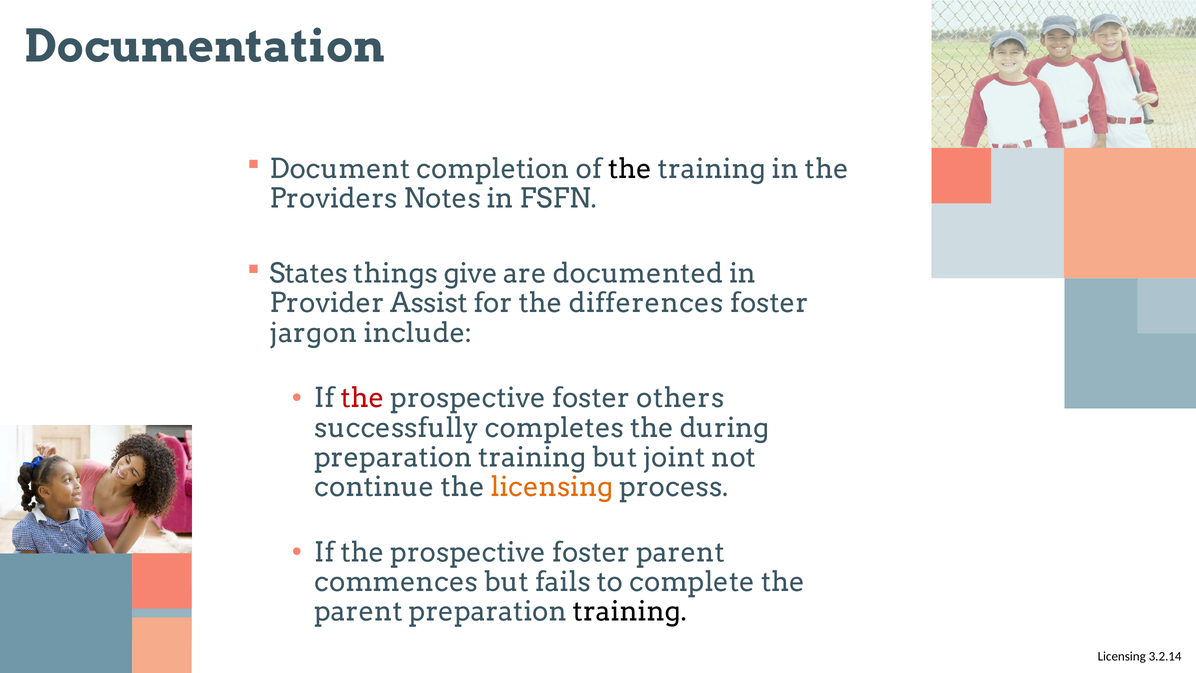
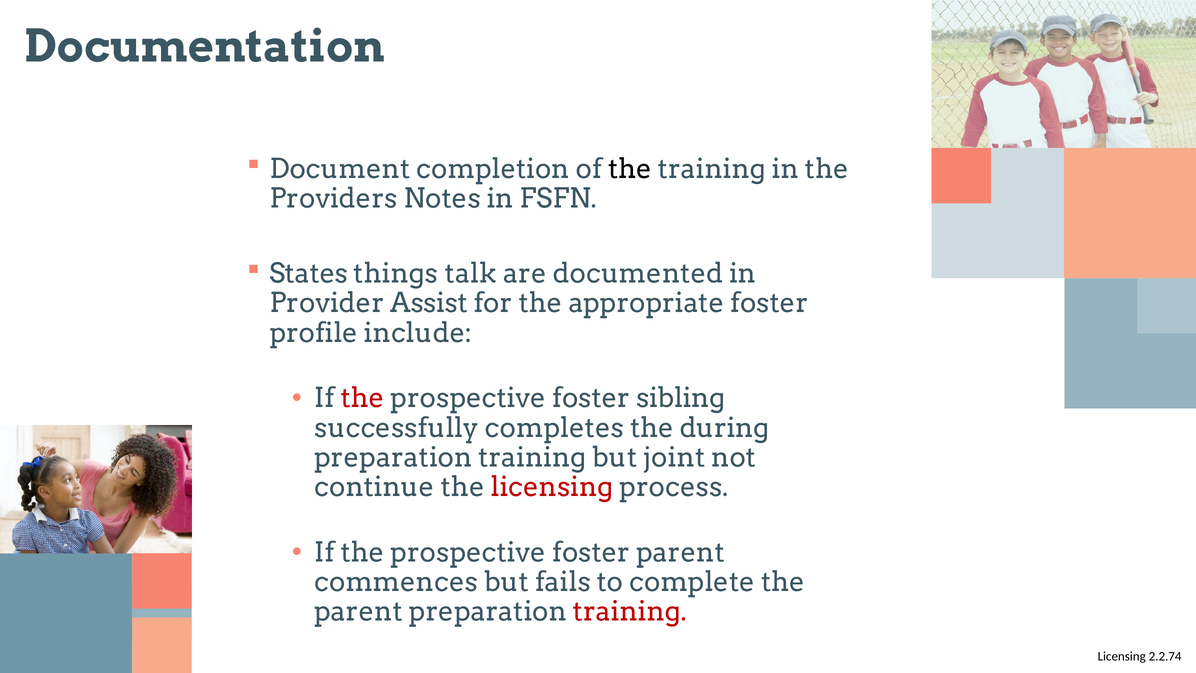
give: give -> talk
differences: differences -> appropriate
jargon: jargon -> profile
others: others -> sibling
licensing at (552, 487) colour: orange -> red
training at (630, 612) colour: black -> red
3.2.14: 3.2.14 -> 2.2.74
